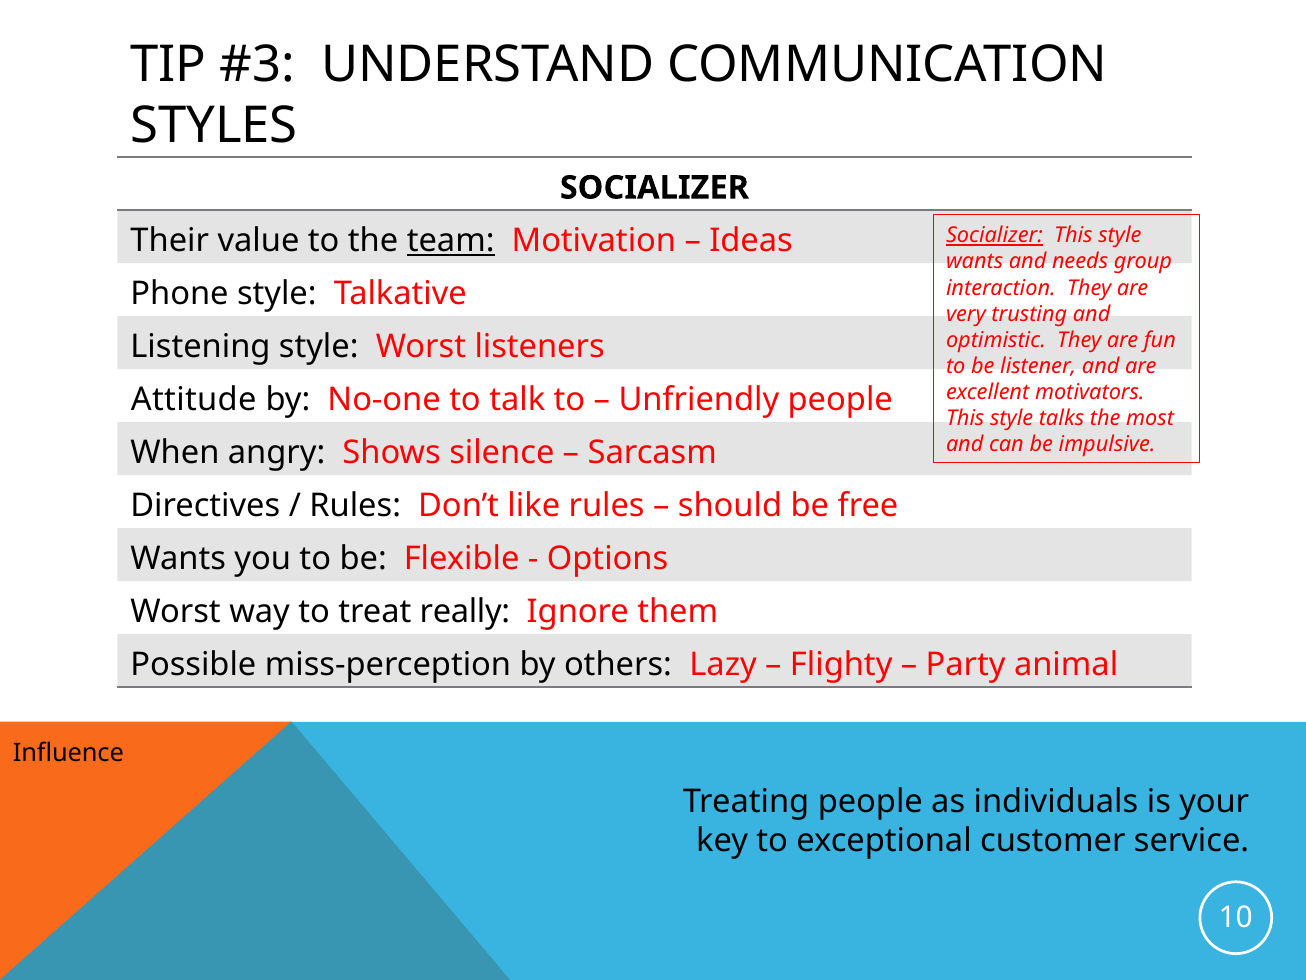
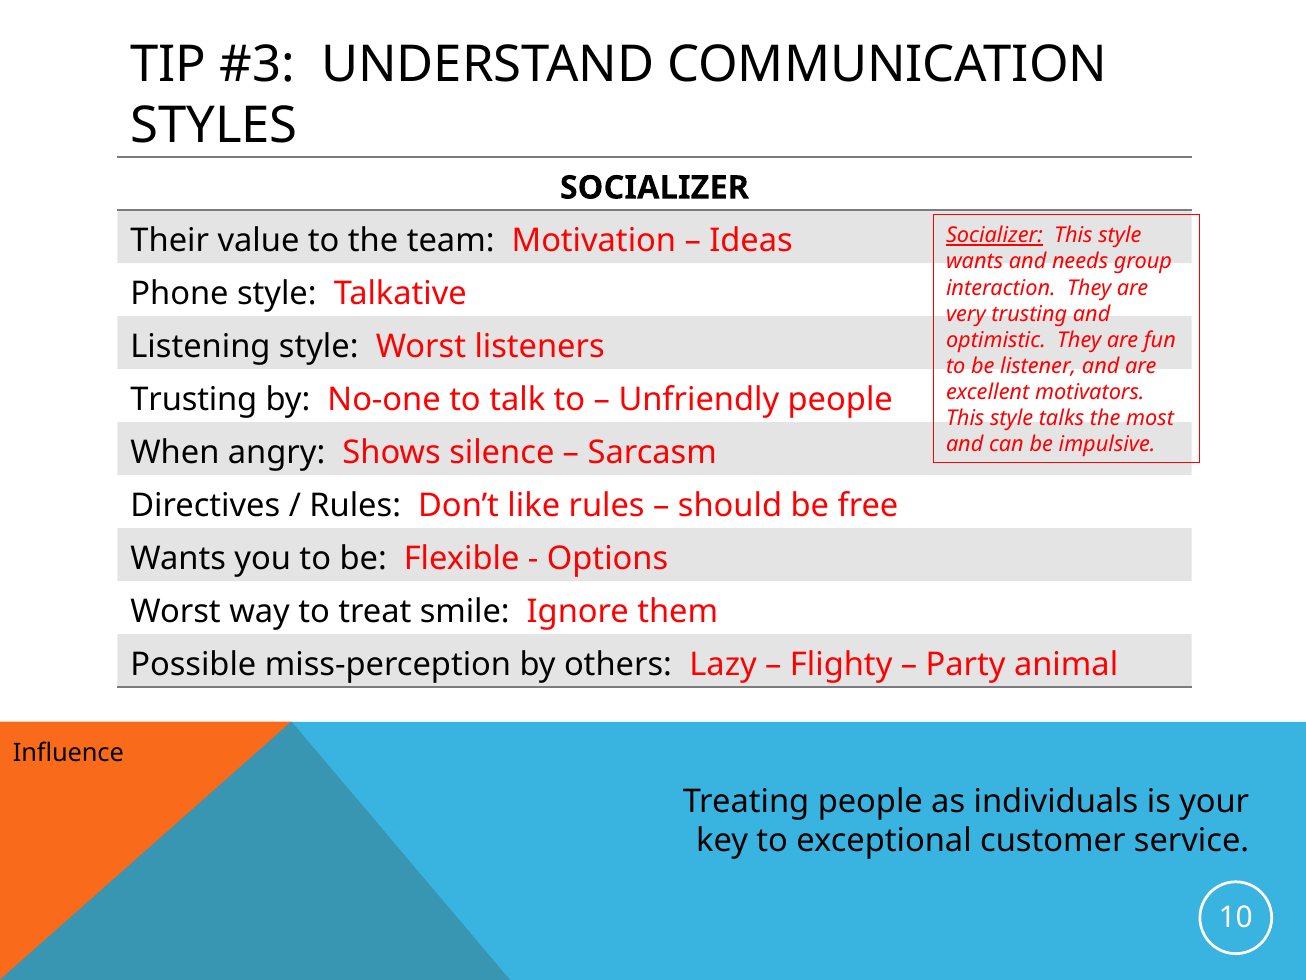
team underline: present -> none
Attitude at (194, 400): Attitude -> Trusting
really: really -> smile
